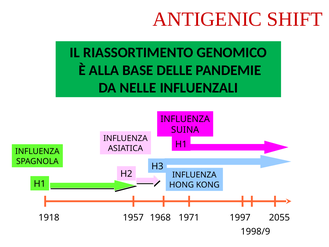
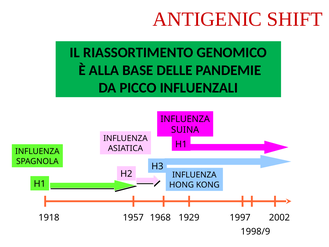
NELLE: NELLE -> PICCO
1971: 1971 -> 1929
2055: 2055 -> 2002
